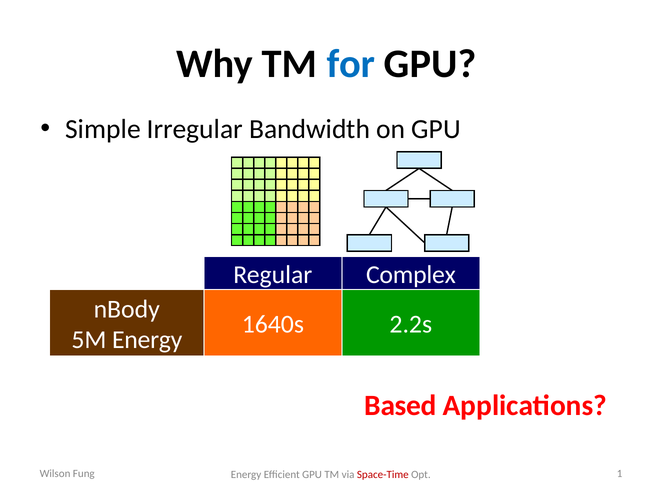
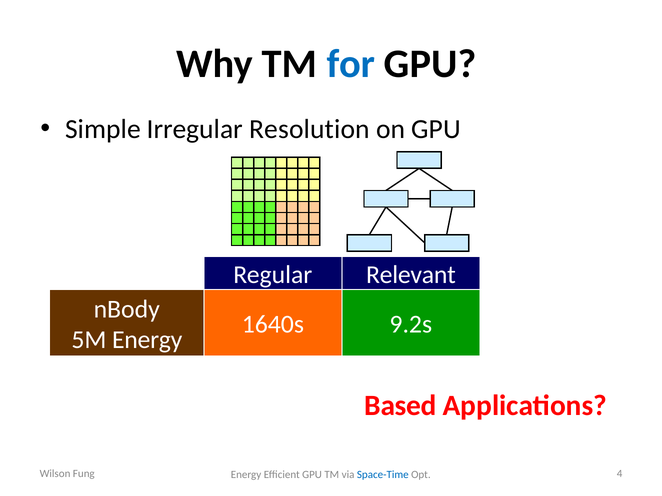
Bandwidth: Bandwidth -> Resolution
Complex: Complex -> Relevant
2.2s: 2.2s -> 9.2s
Space-Time colour: red -> blue
1: 1 -> 4
